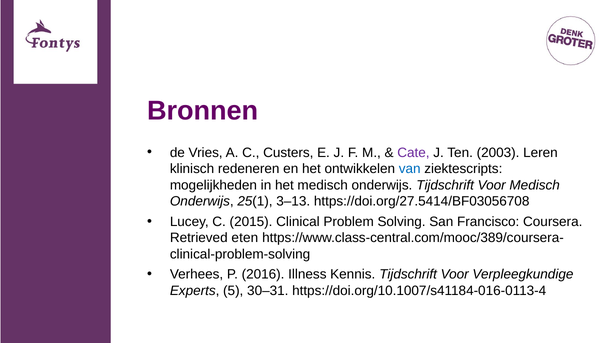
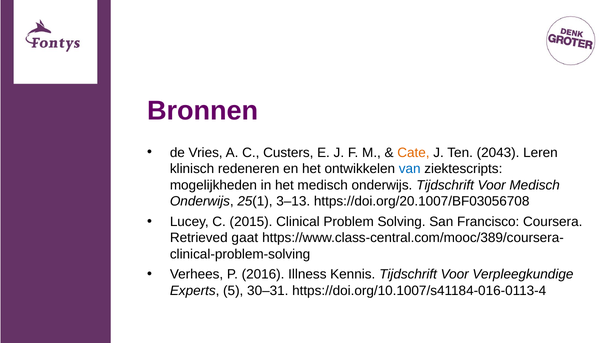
Cate colour: purple -> orange
2003: 2003 -> 2043
https://doi.org/27.5414/BF03056708: https://doi.org/27.5414/BF03056708 -> https://doi.org/20.1007/BF03056708
eten: eten -> gaat
